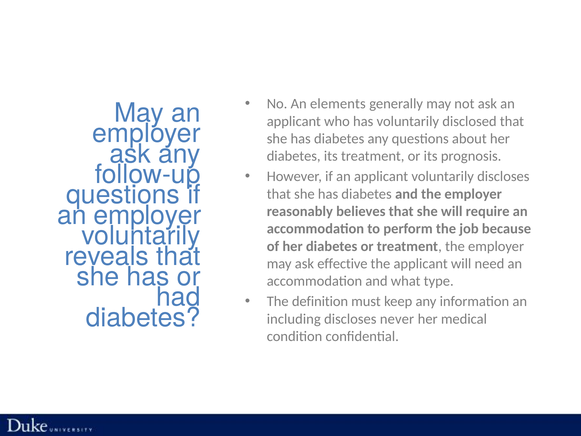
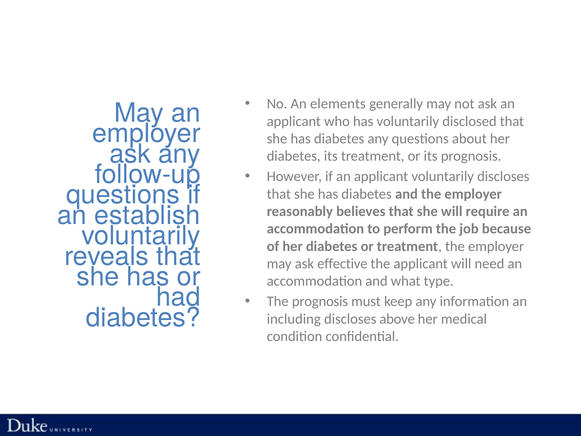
employer at (147, 215): employer -> establish
The definition: definition -> prognosis
never: never -> above
